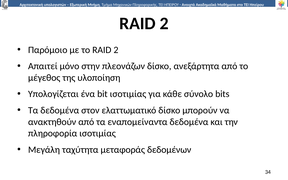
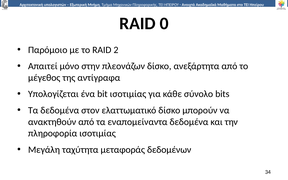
2 at (164, 23): 2 -> 0
υλοποίηση: υλοποίηση -> αντίγραφα
